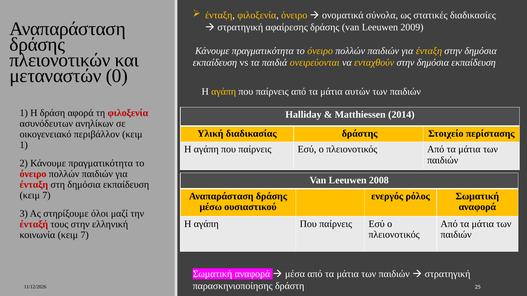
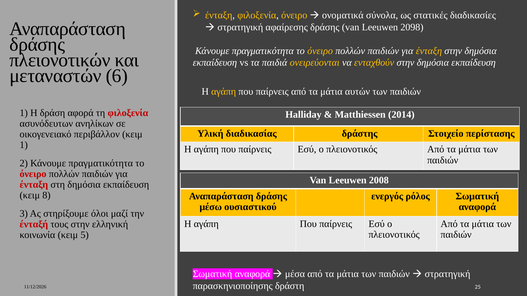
2009: 2009 -> 2098
0: 0 -> 6
7 at (47, 195): 7 -> 8
κοινωνία κειμ 7: 7 -> 5
